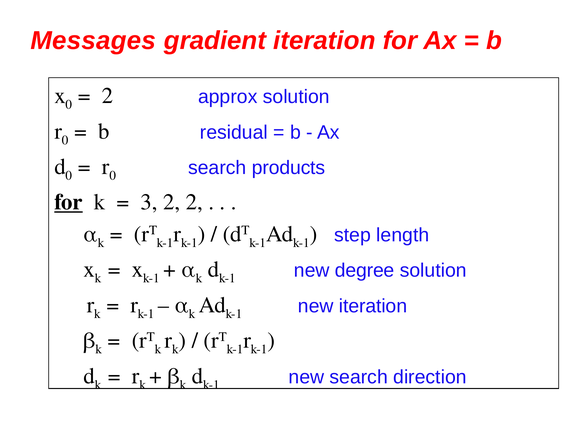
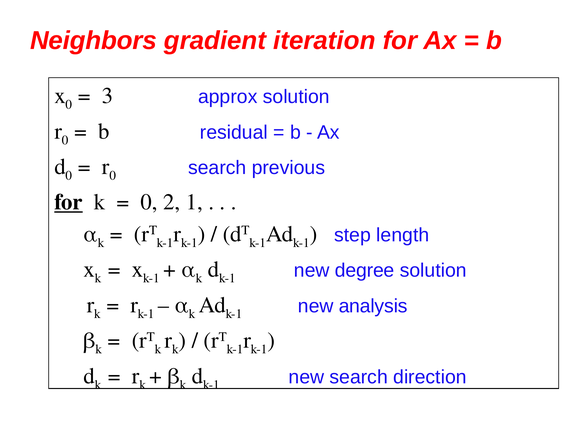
Messages: Messages -> Neighbors
2 at (108, 96): 2 -> 3
products: products -> previous
3 at (149, 202): 3 -> 0
2 2: 2 -> 1
new iteration: iteration -> analysis
